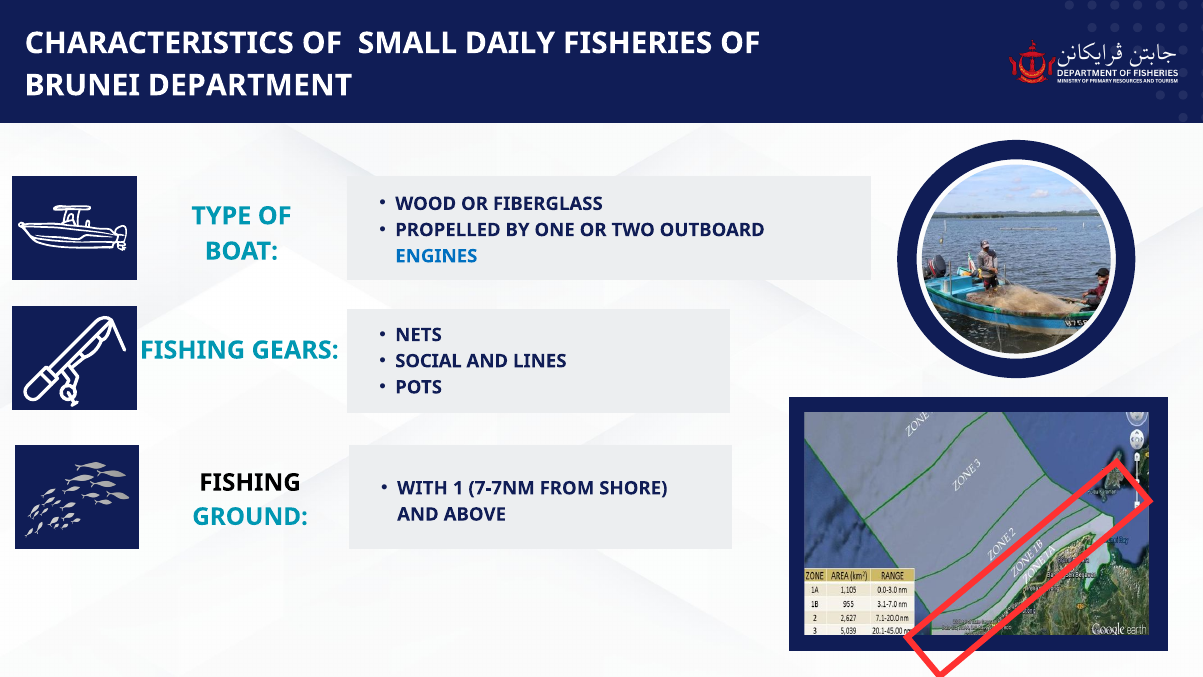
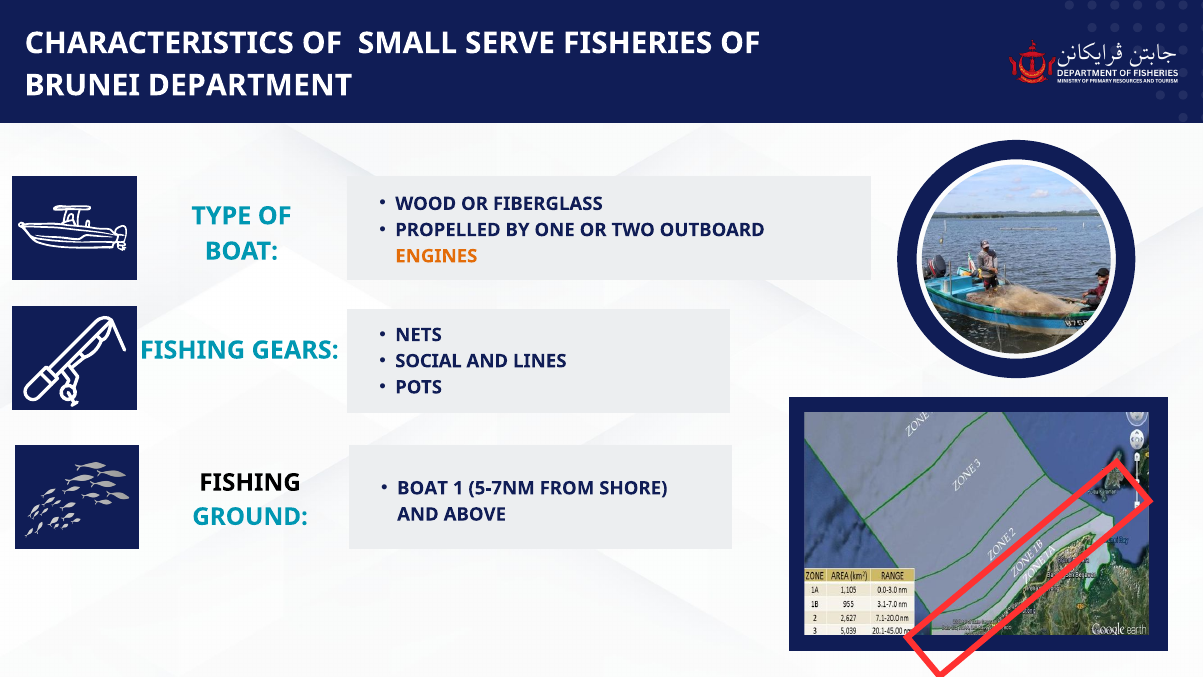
DAILY: DAILY -> SERVE
ENGINES colour: blue -> orange
WITH at (423, 488): WITH -> BOAT
7-7NM: 7-7NM -> 5-7NM
